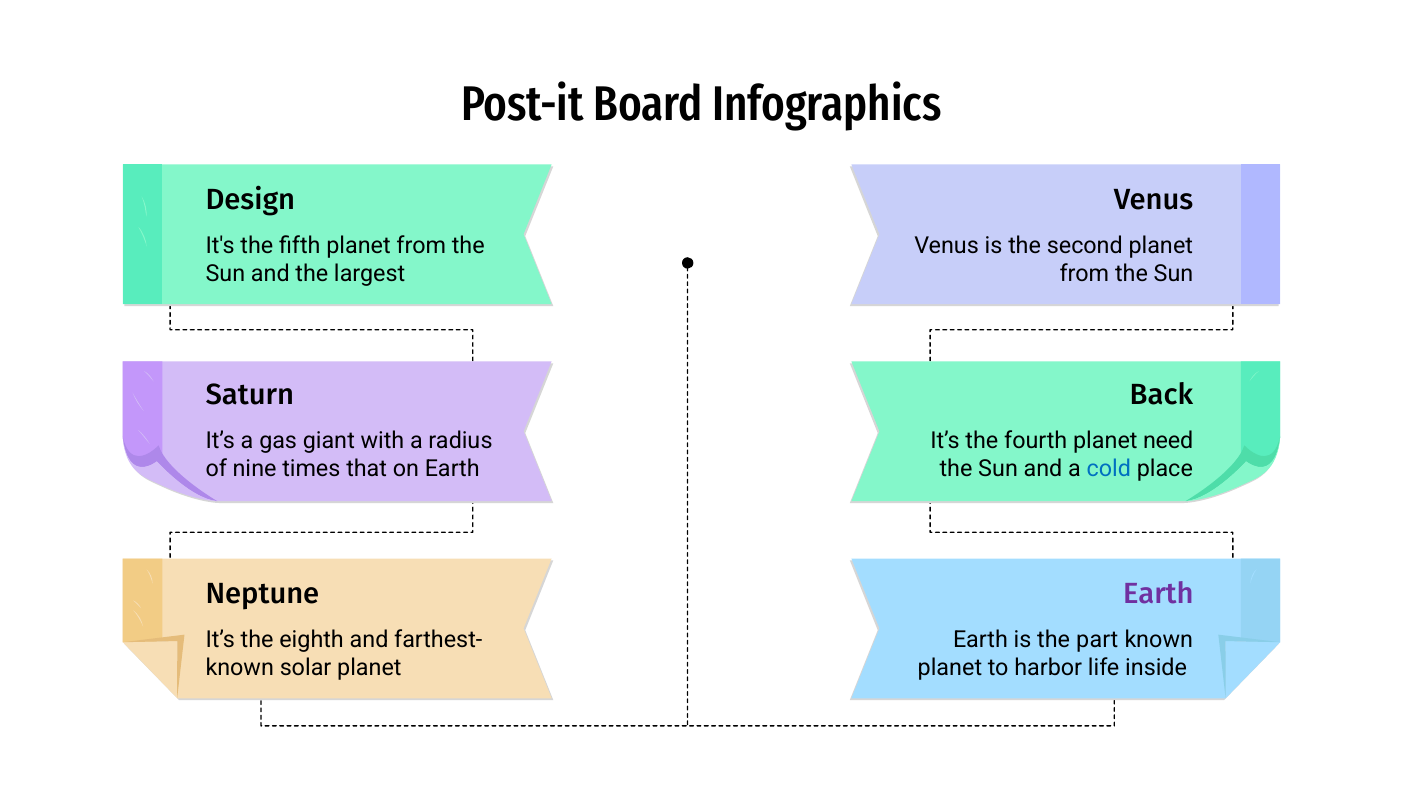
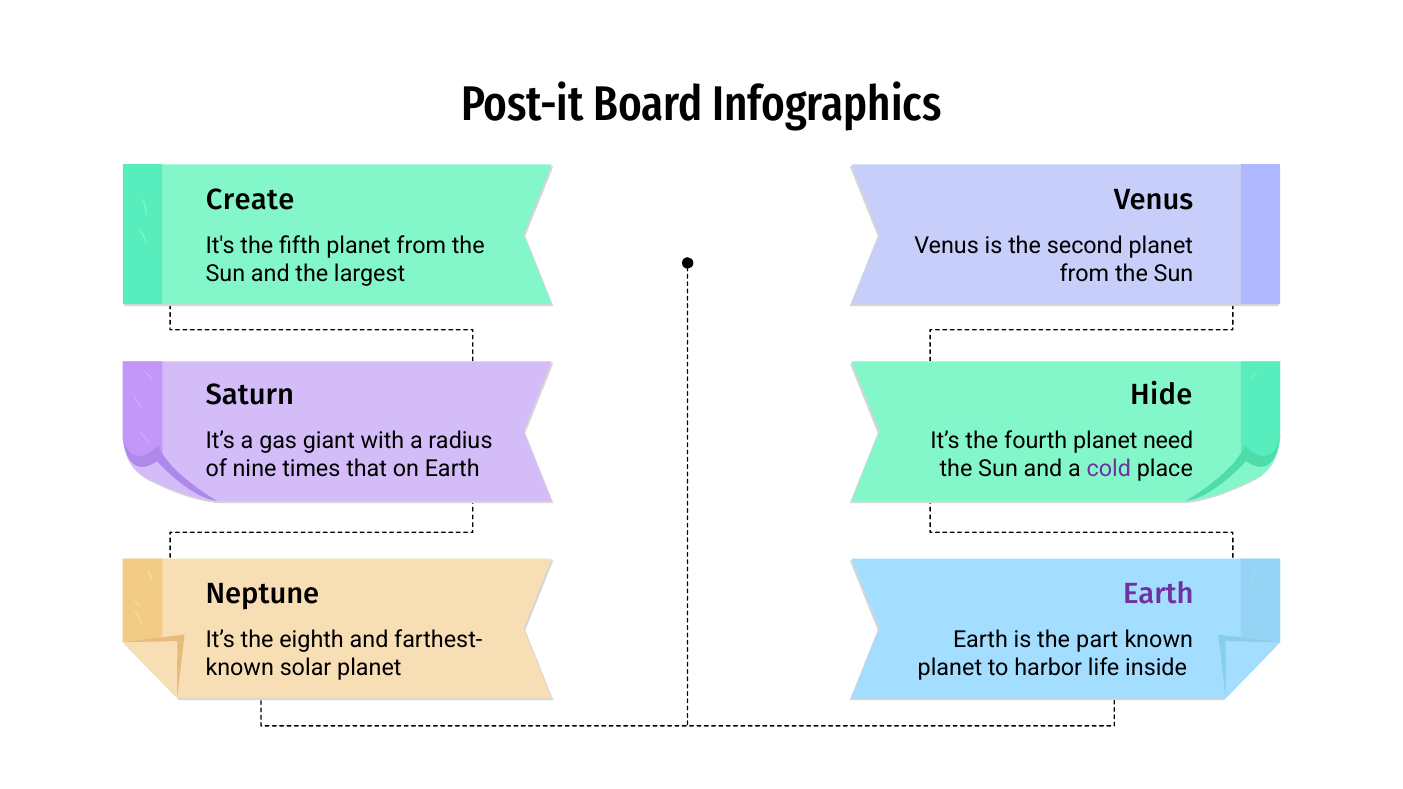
Design: Design -> Create
Back: Back -> Hide
cold colour: blue -> purple
